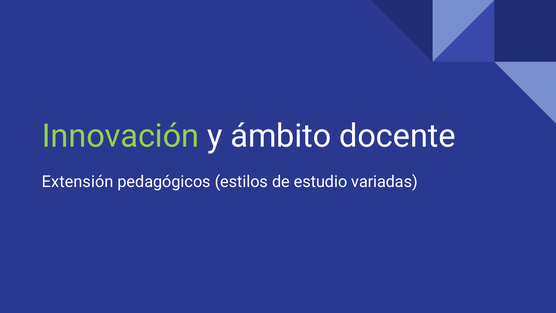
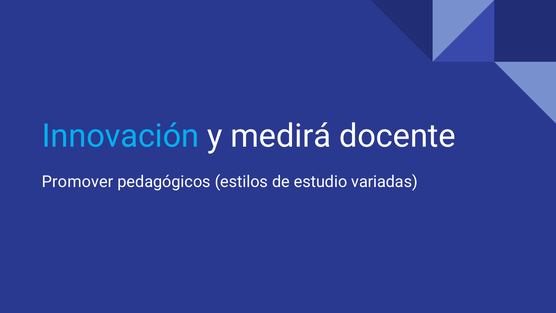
Innovación colour: light green -> light blue
ámbito: ámbito -> medirá
Extensión: Extensión -> Promover
